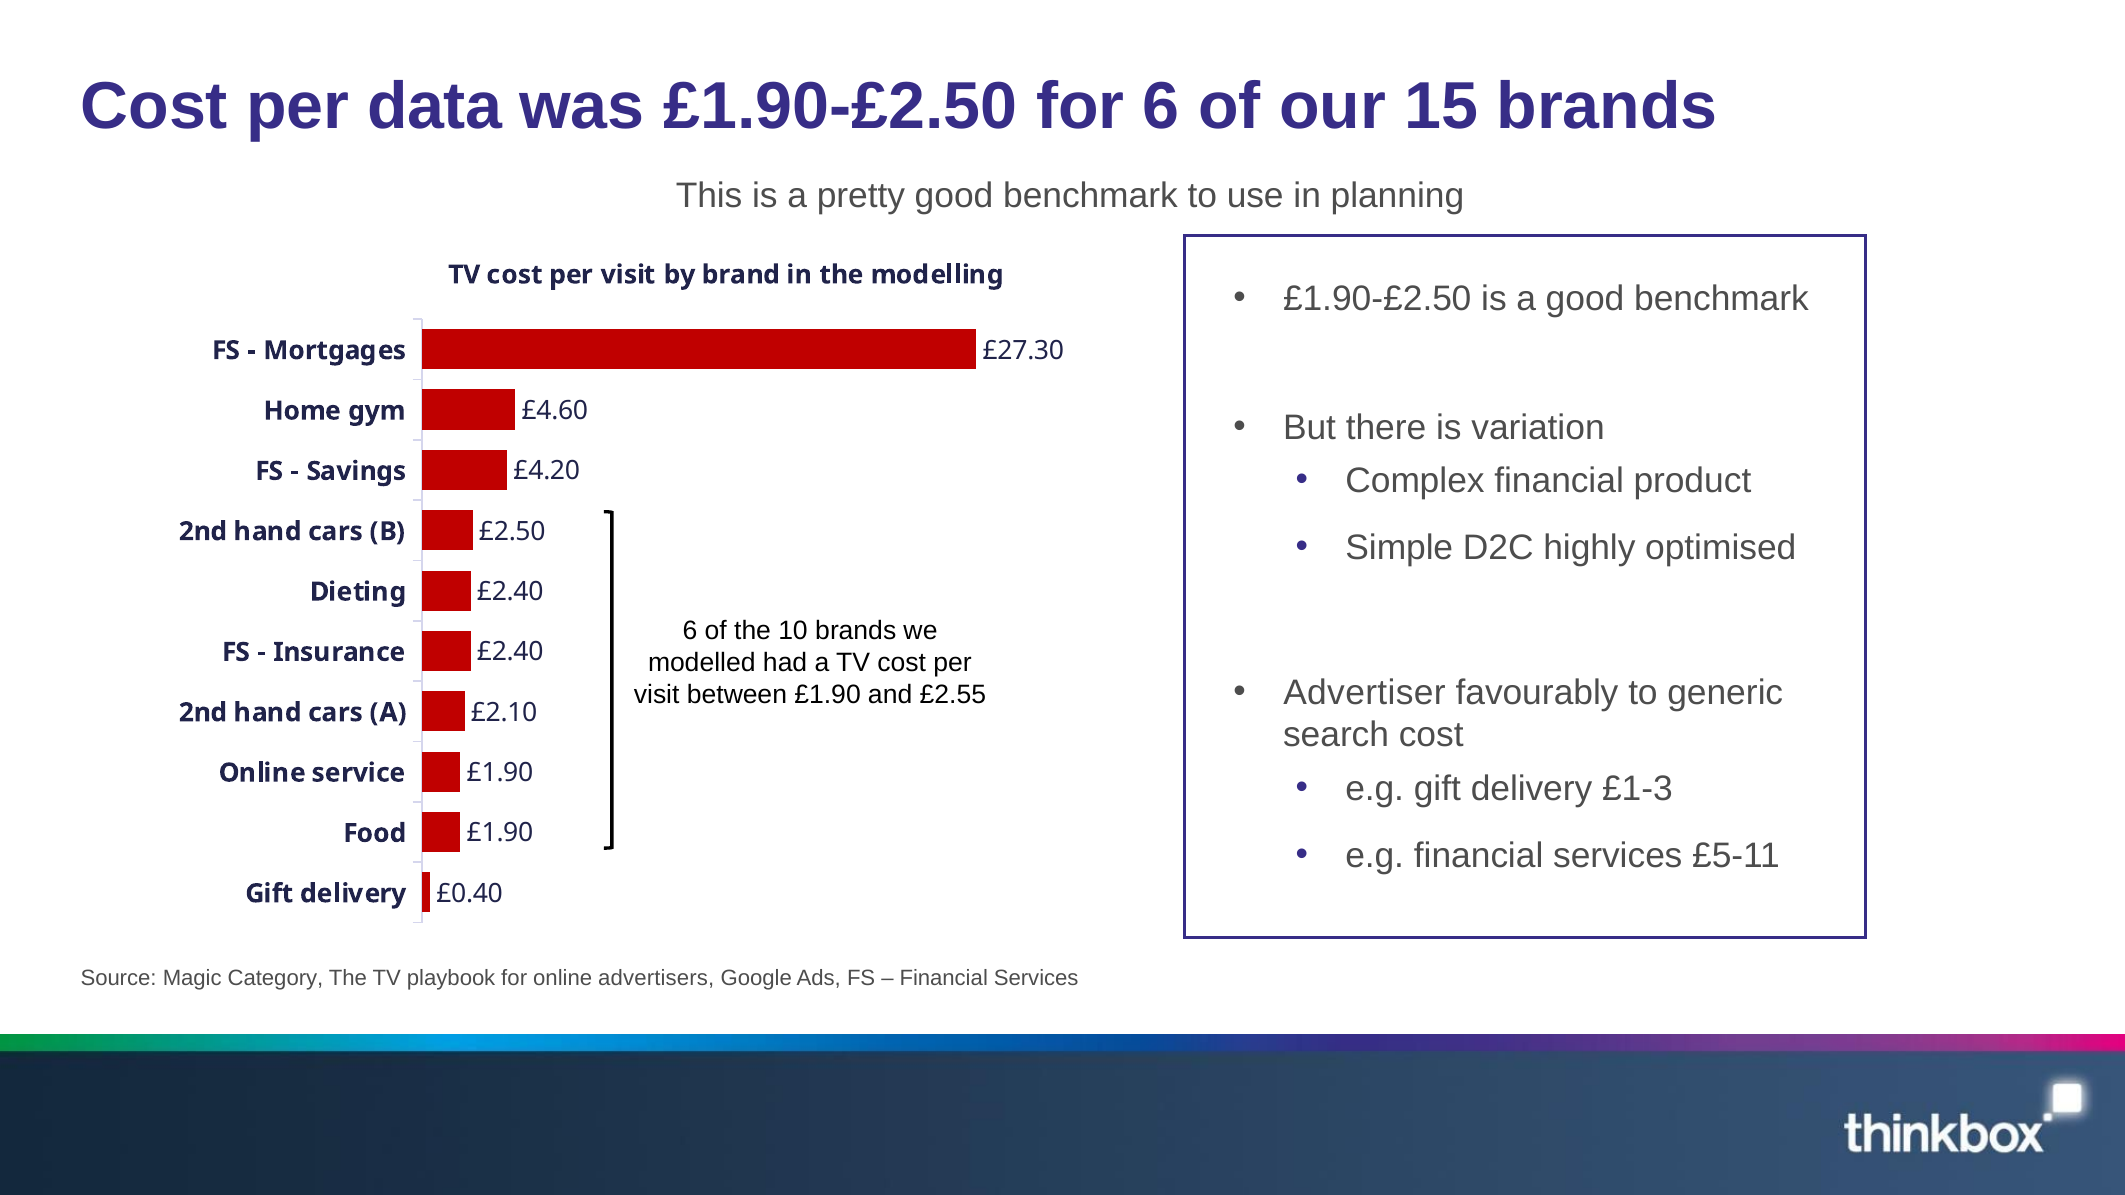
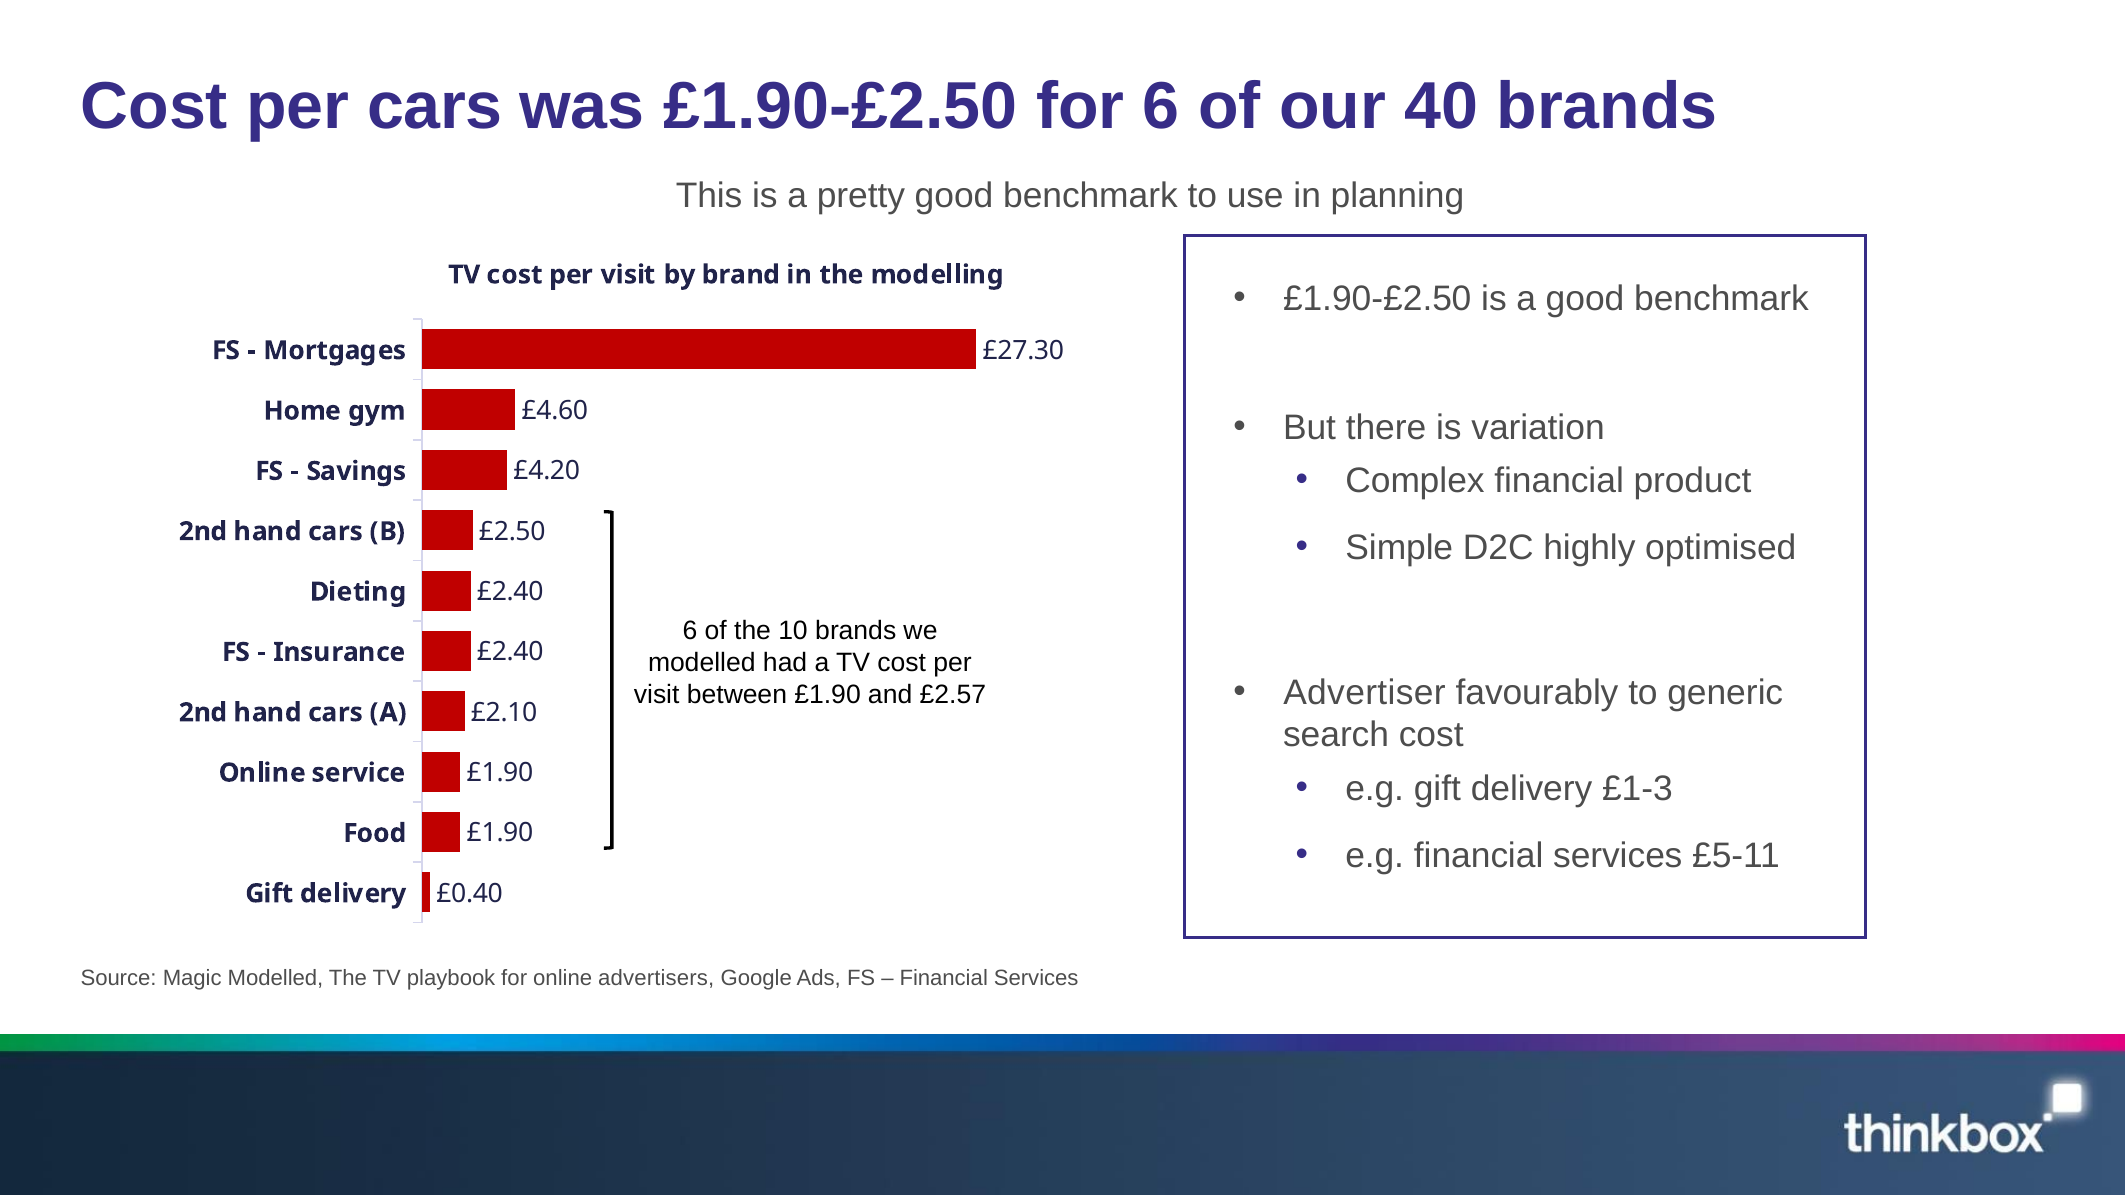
per data: data -> cars
15: 15 -> 40
£2.55: £2.55 -> £2.57
Magic Category: Category -> Modelled
